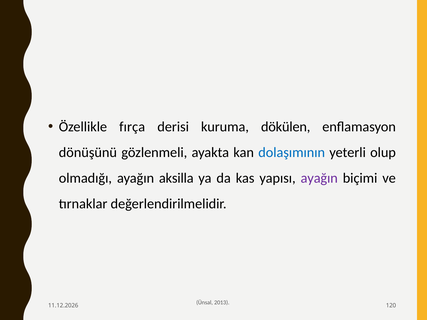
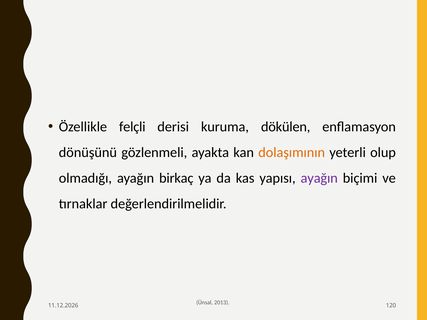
fırça: fırça -> felçli
dolaşımının colour: blue -> orange
aksilla: aksilla -> birkaç
